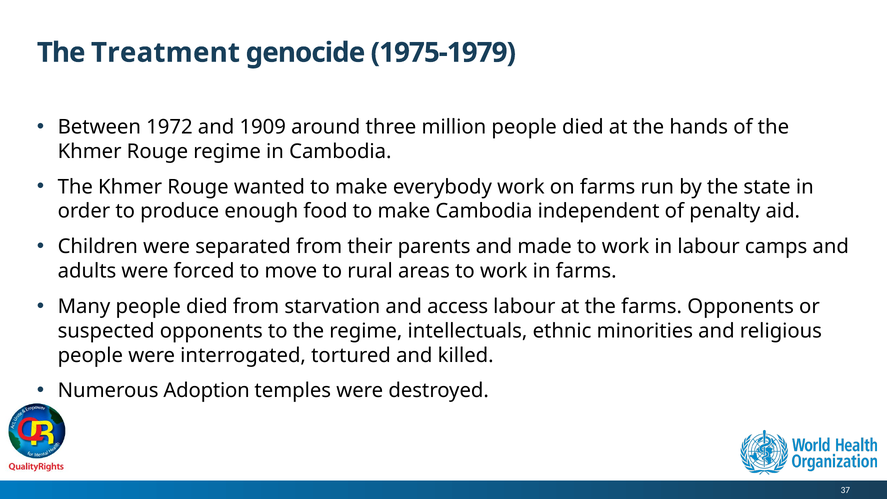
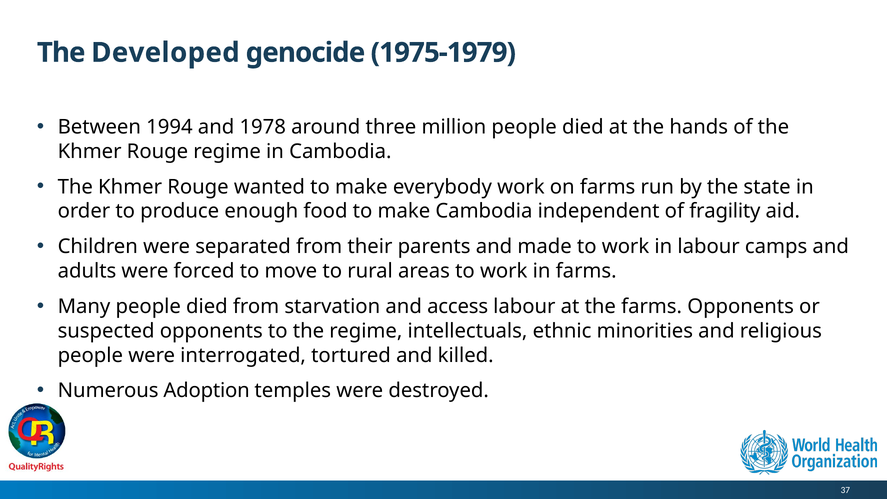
Treatment: Treatment -> Developed
1972: 1972 -> 1994
1909: 1909 -> 1978
penalty: penalty -> fragility
